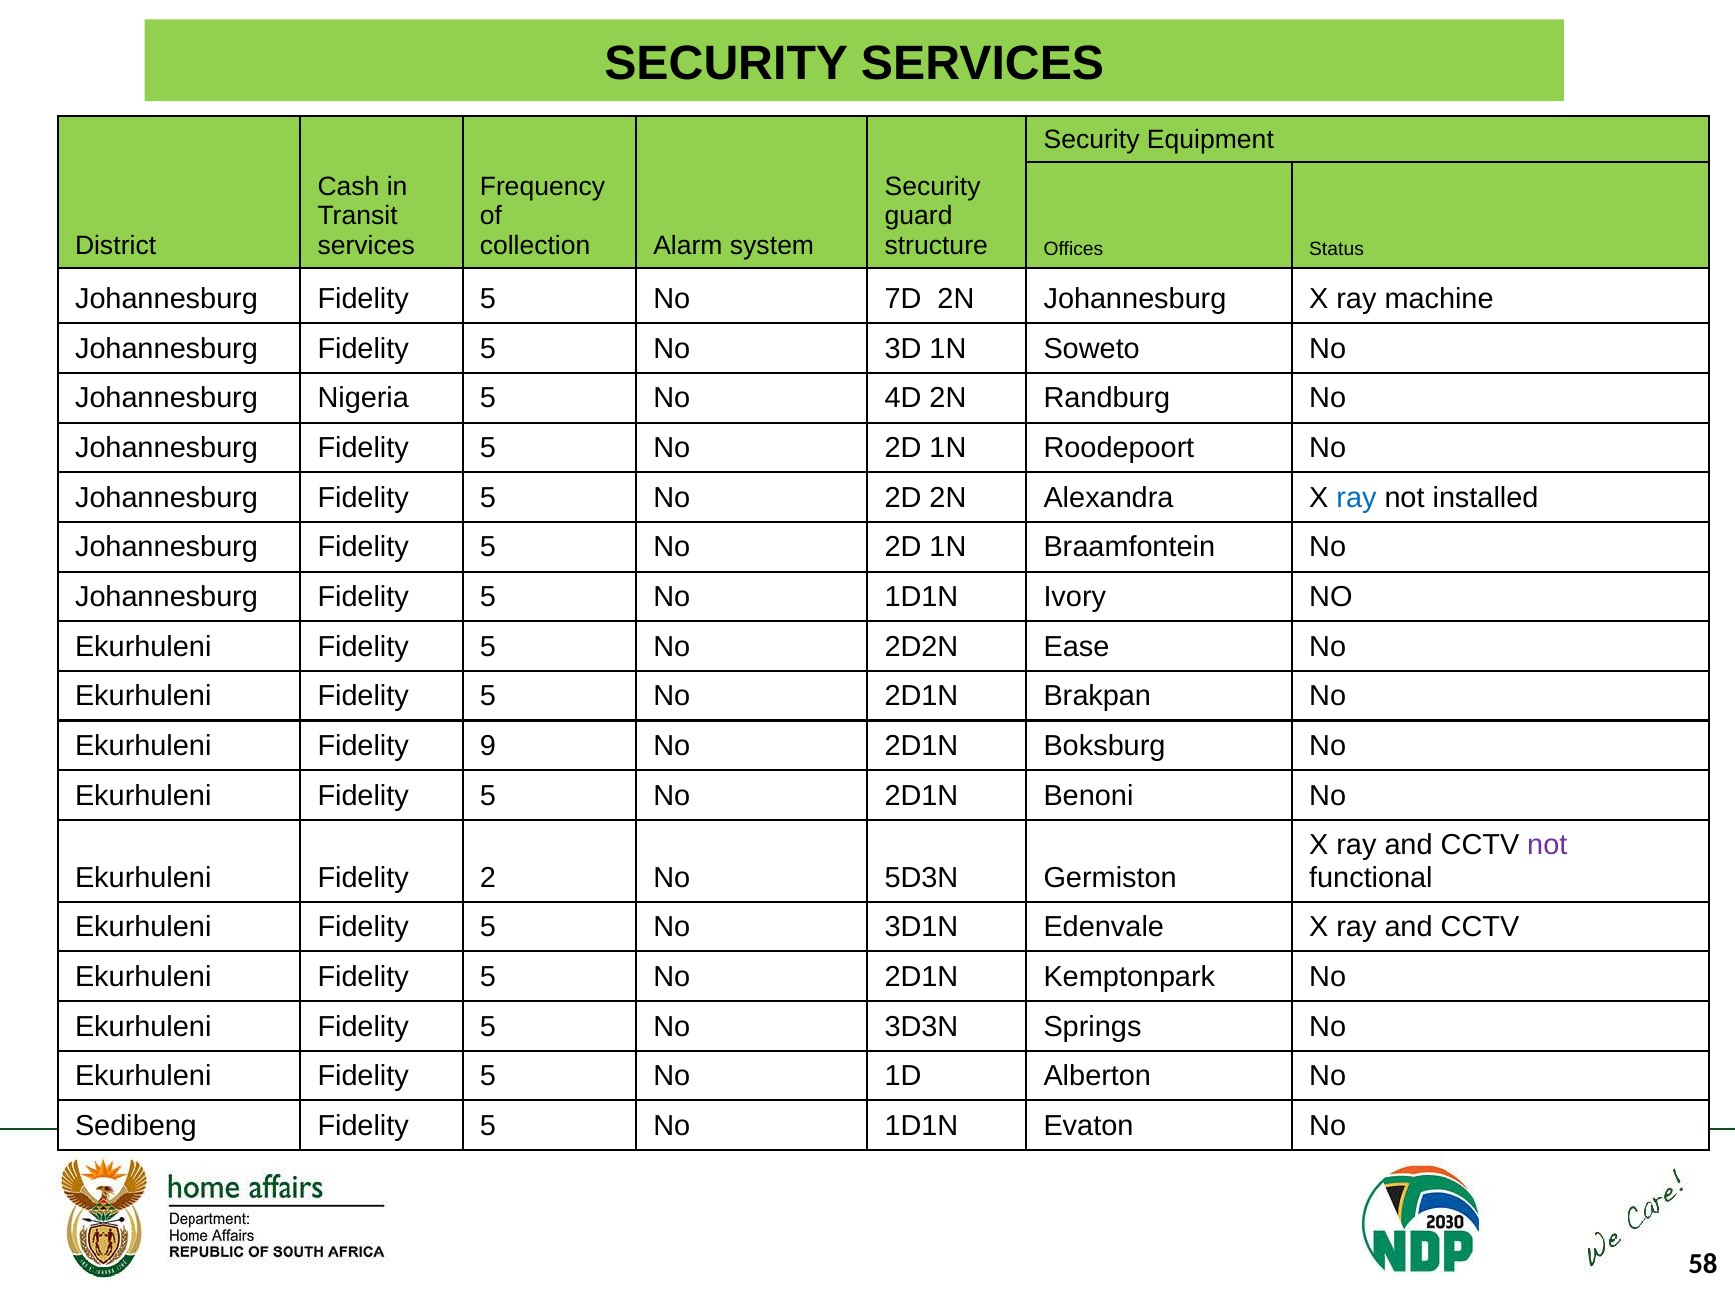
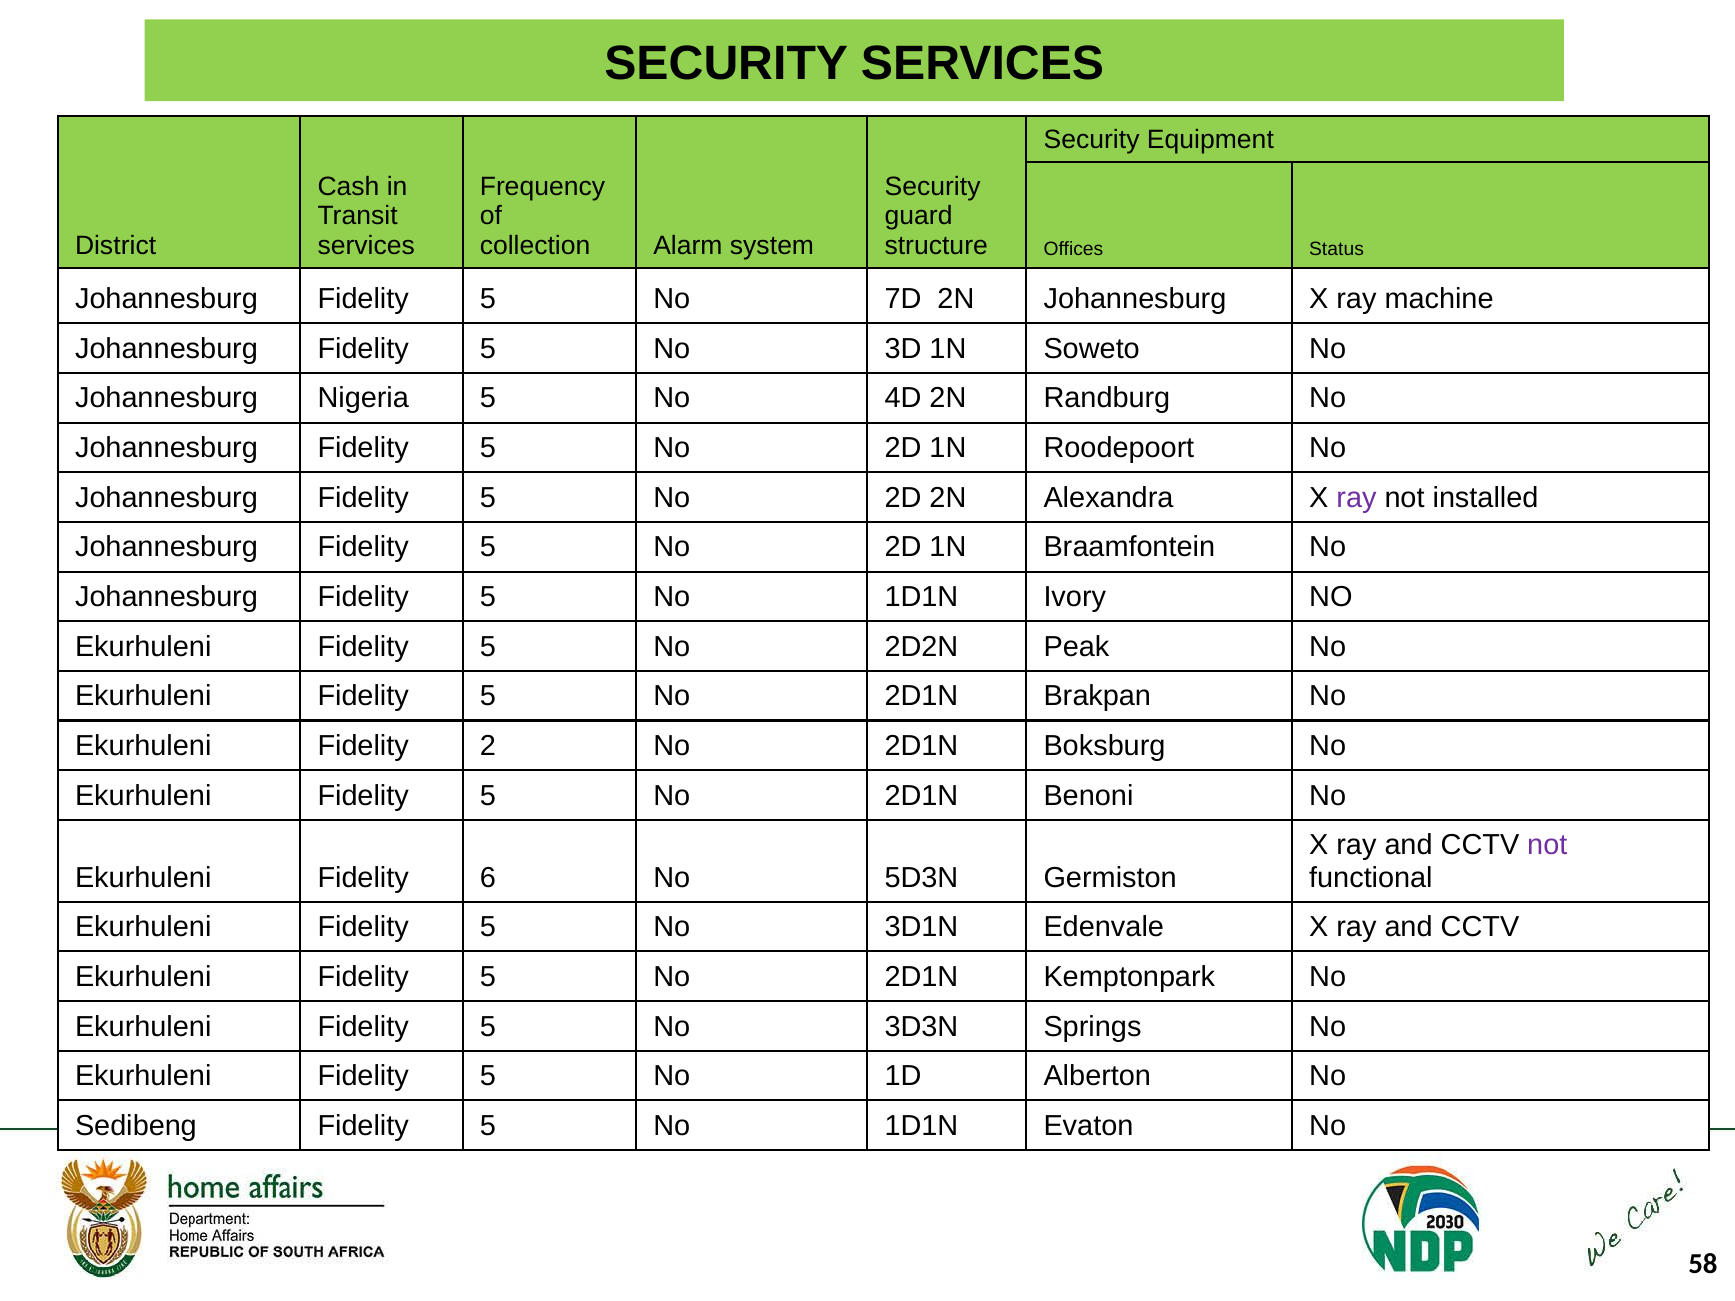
ray at (1356, 498) colour: blue -> purple
Ease: Ease -> Peak
9: 9 -> 2
2: 2 -> 6
